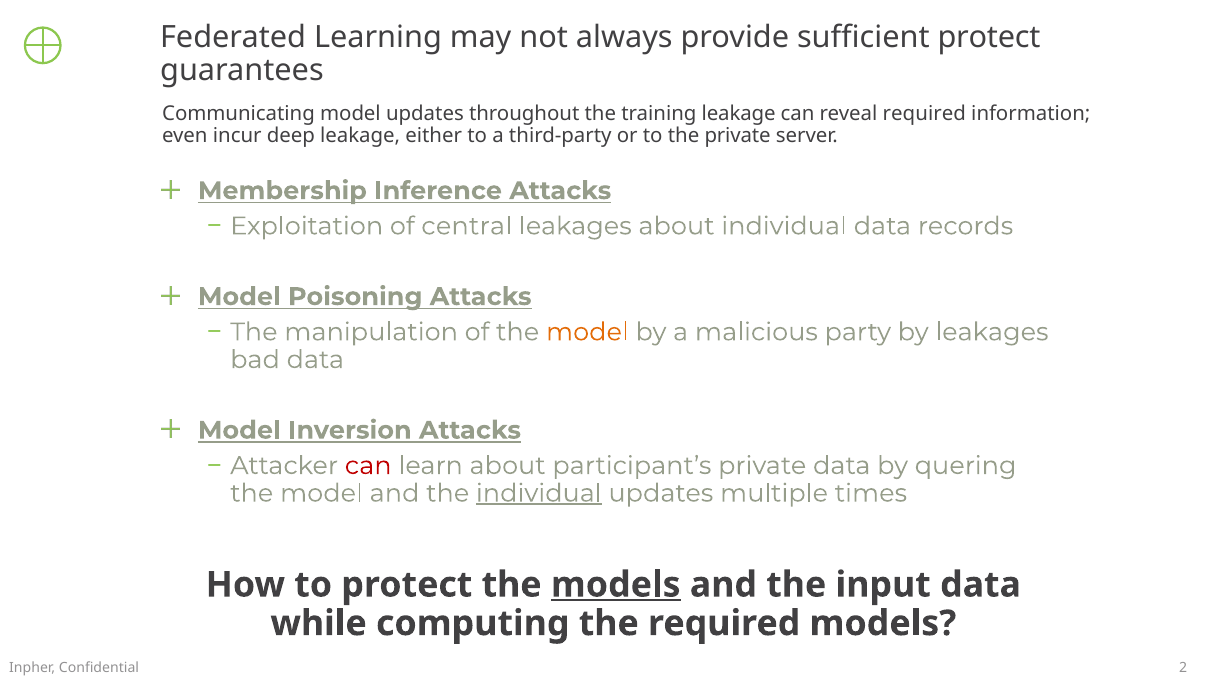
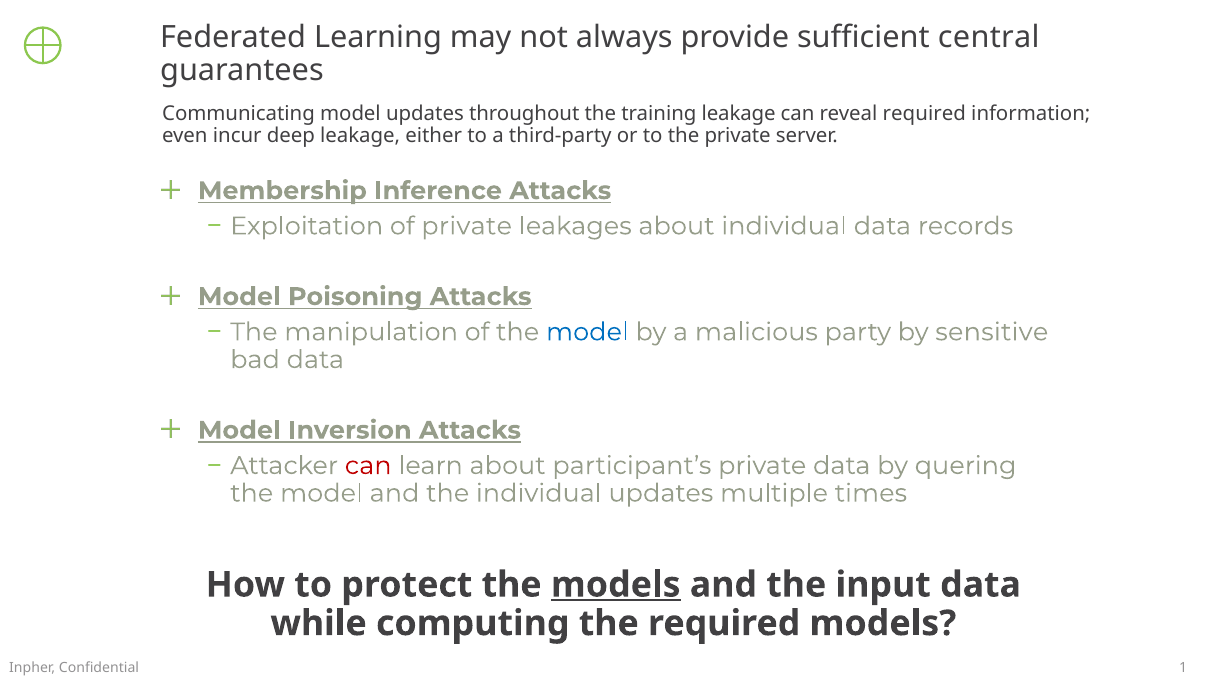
sufficient protect: protect -> central
of central: central -> private
model at (587, 332) colour: orange -> blue
by leakages: leakages -> sensitive
individual at (539, 493) underline: present -> none
2: 2 -> 1
